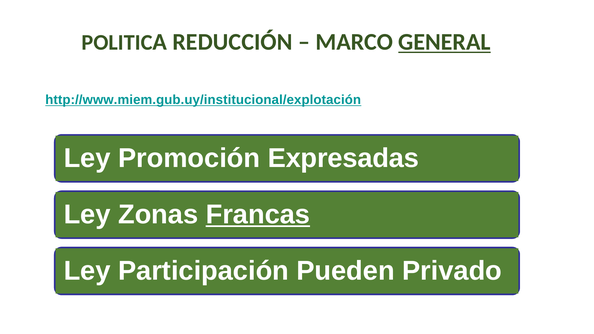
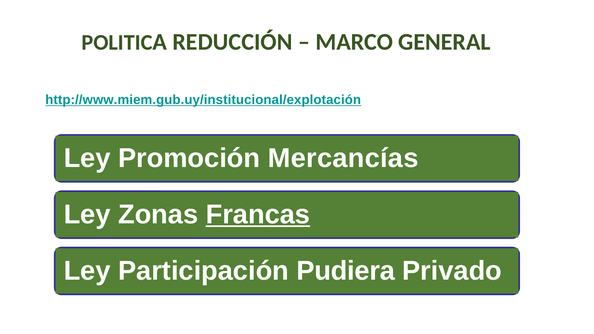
GENERAL underline: present -> none
Expresadas: Expresadas -> Mercancías
Pueden: Pueden -> Pudiera
